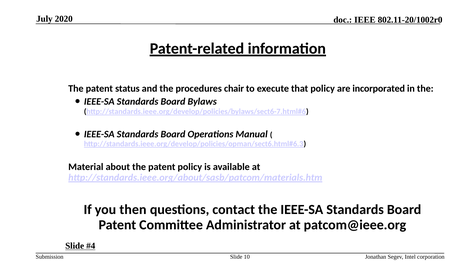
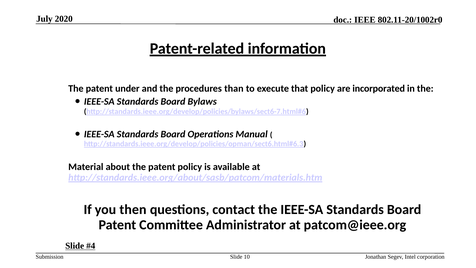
status: status -> under
chair: chair -> than
